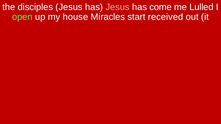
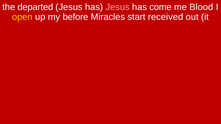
disciples: disciples -> departed
Lulled: Lulled -> Blood
open colour: light green -> yellow
house: house -> before
